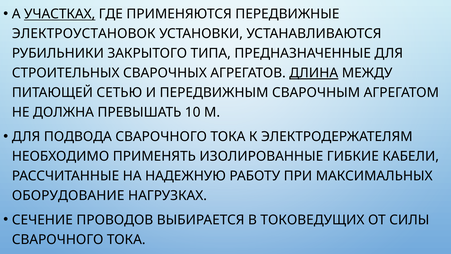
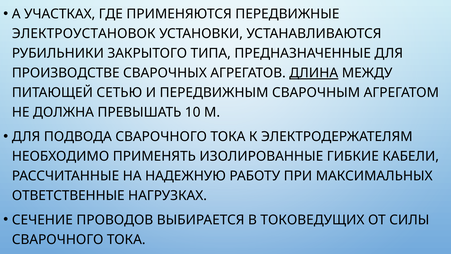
УЧАСТКАХ underline: present -> none
СТРОИТЕЛЬНЫХ: СТРОИТЕЛЬНЫХ -> ПРОИЗВОДСТВЕ
ОБОРУДОВАНИЕ: ОБОРУДОВАНИЕ -> ОТВЕТСТВЕННЫЕ
